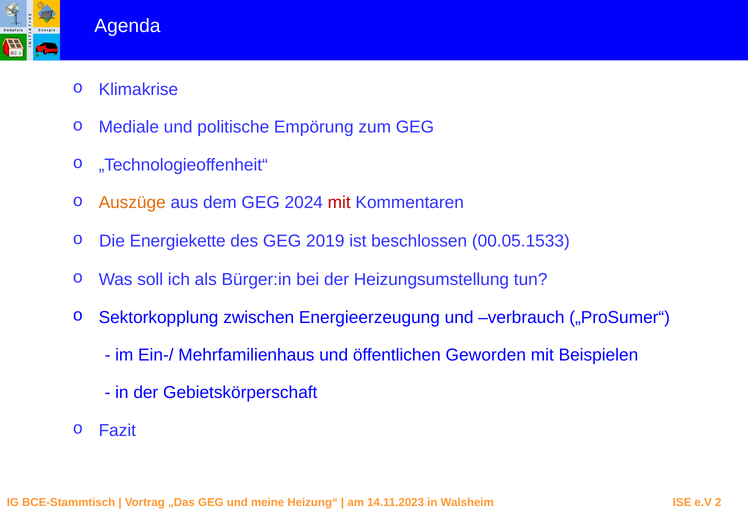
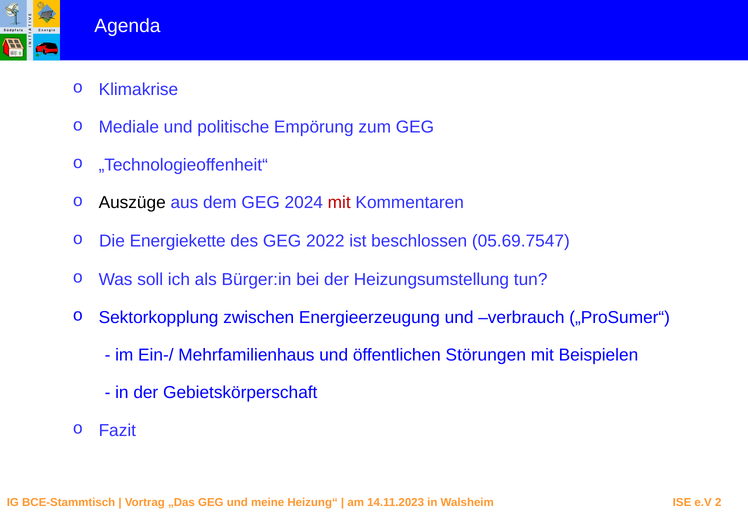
Auszüge colour: orange -> black
2019: 2019 -> 2022
00.05.1533: 00.05.1533 -> 05.69.7547
Geworden: Geworden -> Störungen
